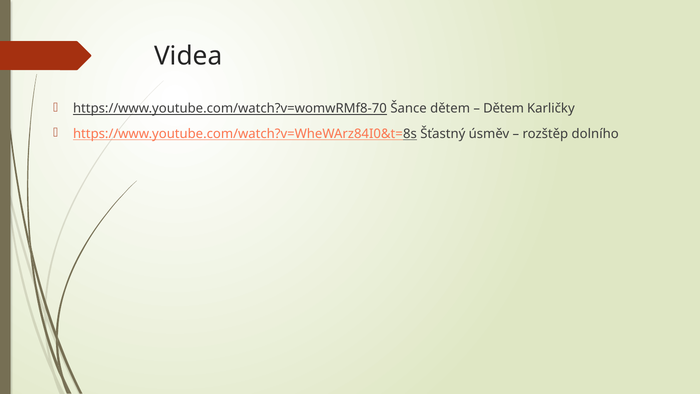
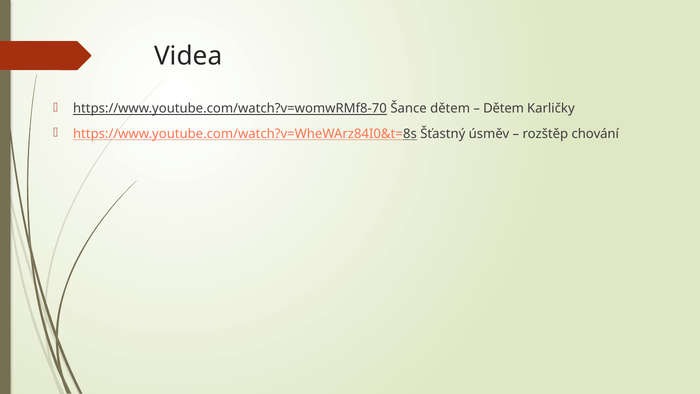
dolního: dolního -> chování
